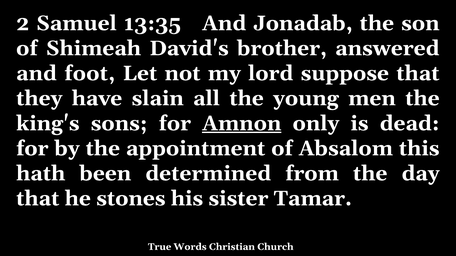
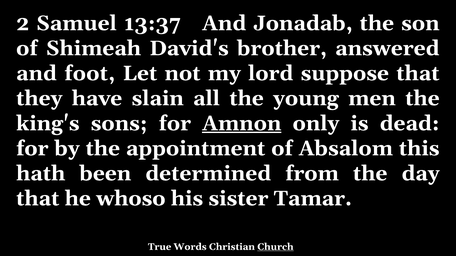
13:35: 13:35 -> 13:37
stones: stones -> whoso
Church underline: none -> present
